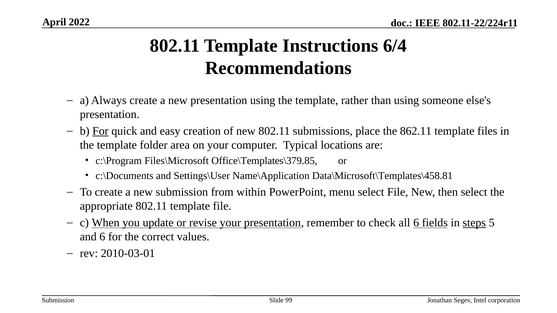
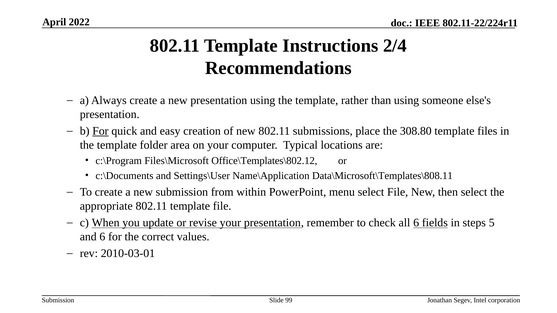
6/4: 6/4 -> 2/4
862.11: 862.11 -> 308.80
Office\Templates\379.85: Office\Templates\379.85 -> Office\Templates\802.12
Data\Microsoft\Templates\458.81: Data\Microsoft\Templates\458.81 -> Data\Microsoft\Templates\808.11
steps underline: present -> none
